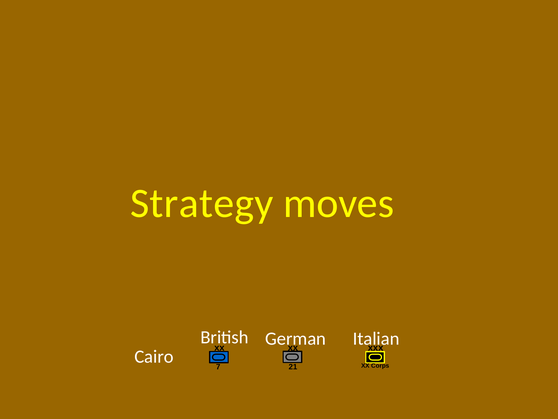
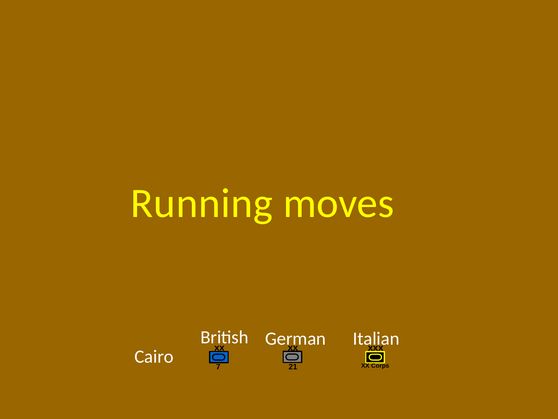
Strategy: Strategy -> Running
